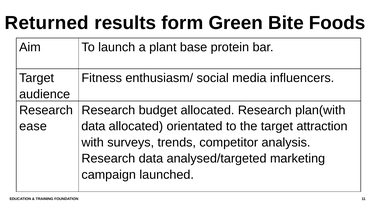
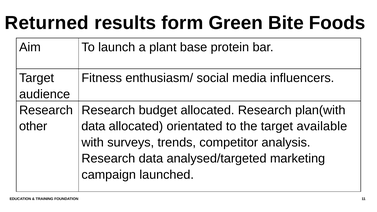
ease: ease -> other
attraction: attraction -> available
